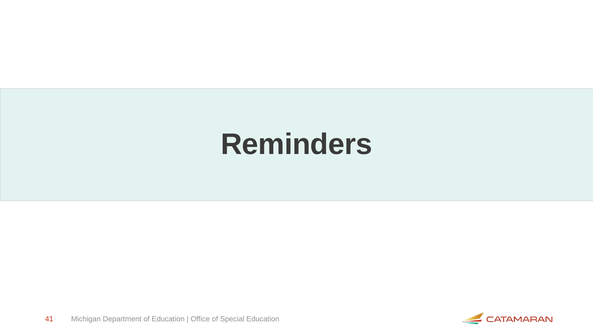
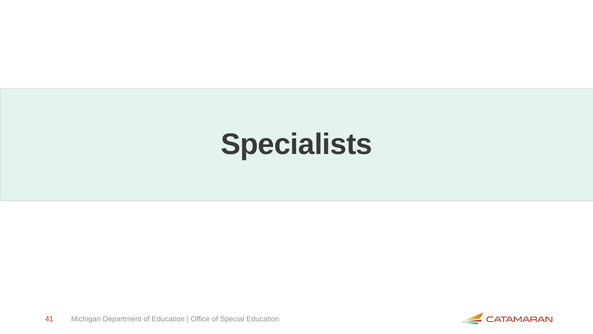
Reminders: Reminders -> Specialists
